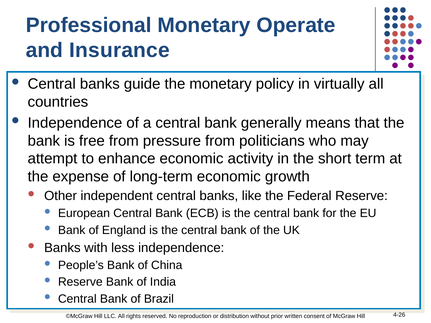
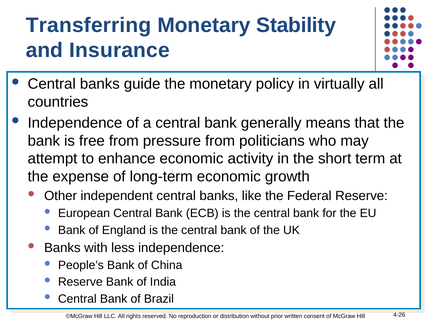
Professional: Professional -> Transferring
Operate: Operate -> Stability
